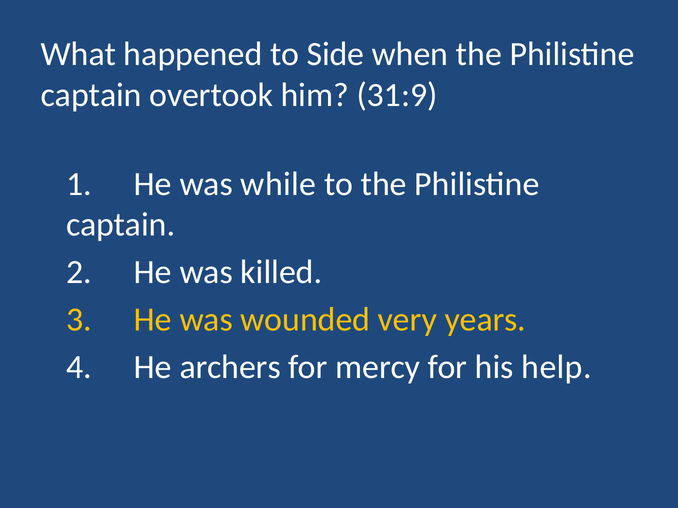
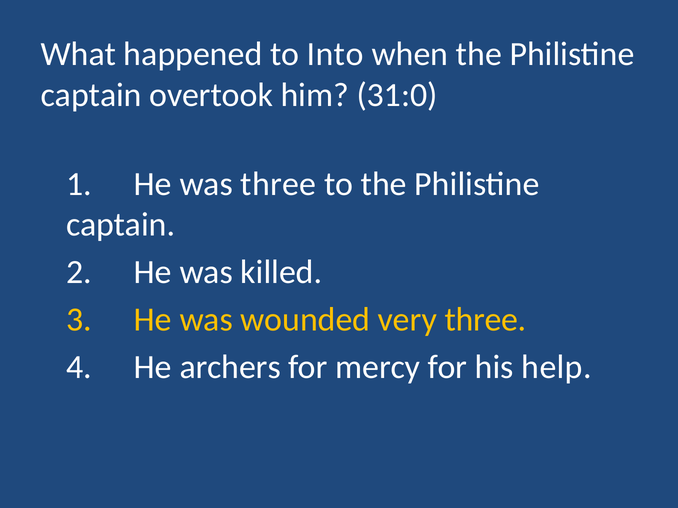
Side: Side -> Into
31:9: 31:9 -> 31:0
was while: while -> three
very years: years -> three
